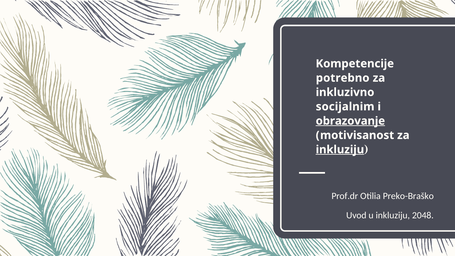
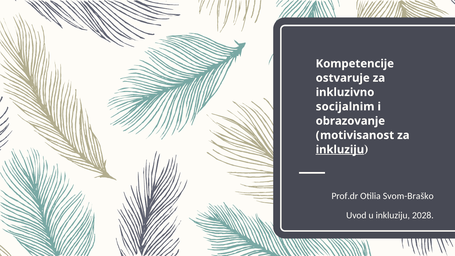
potrebno: potrebno -> ostvaruje
obrazovanje underline: present -> none
Preko-Braško: Preko-Braško -> Svom-Braško
2048: 2048 -> 2028
